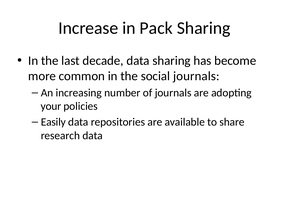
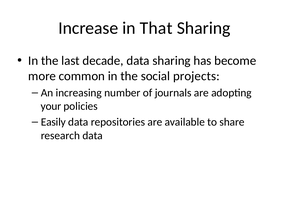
Pack: Pack -> That
social journals: journals -> projects
